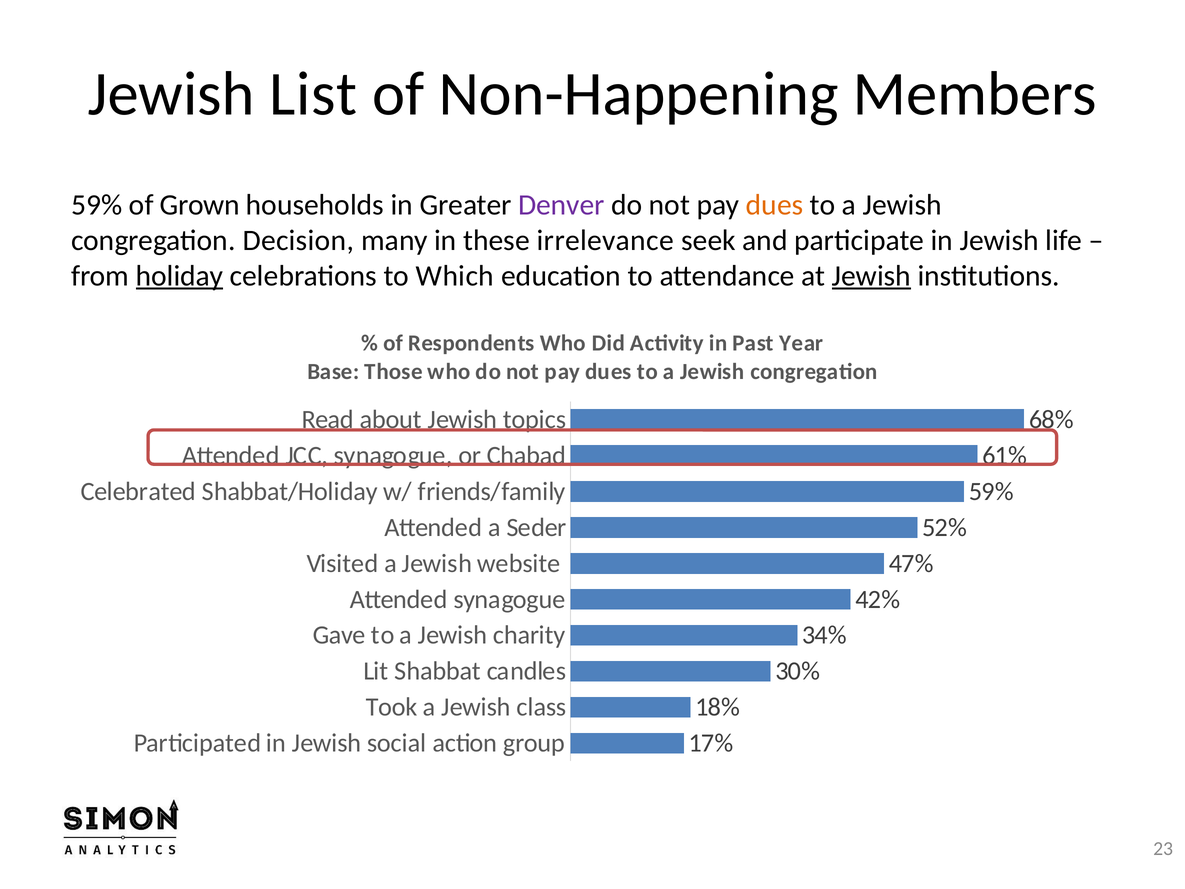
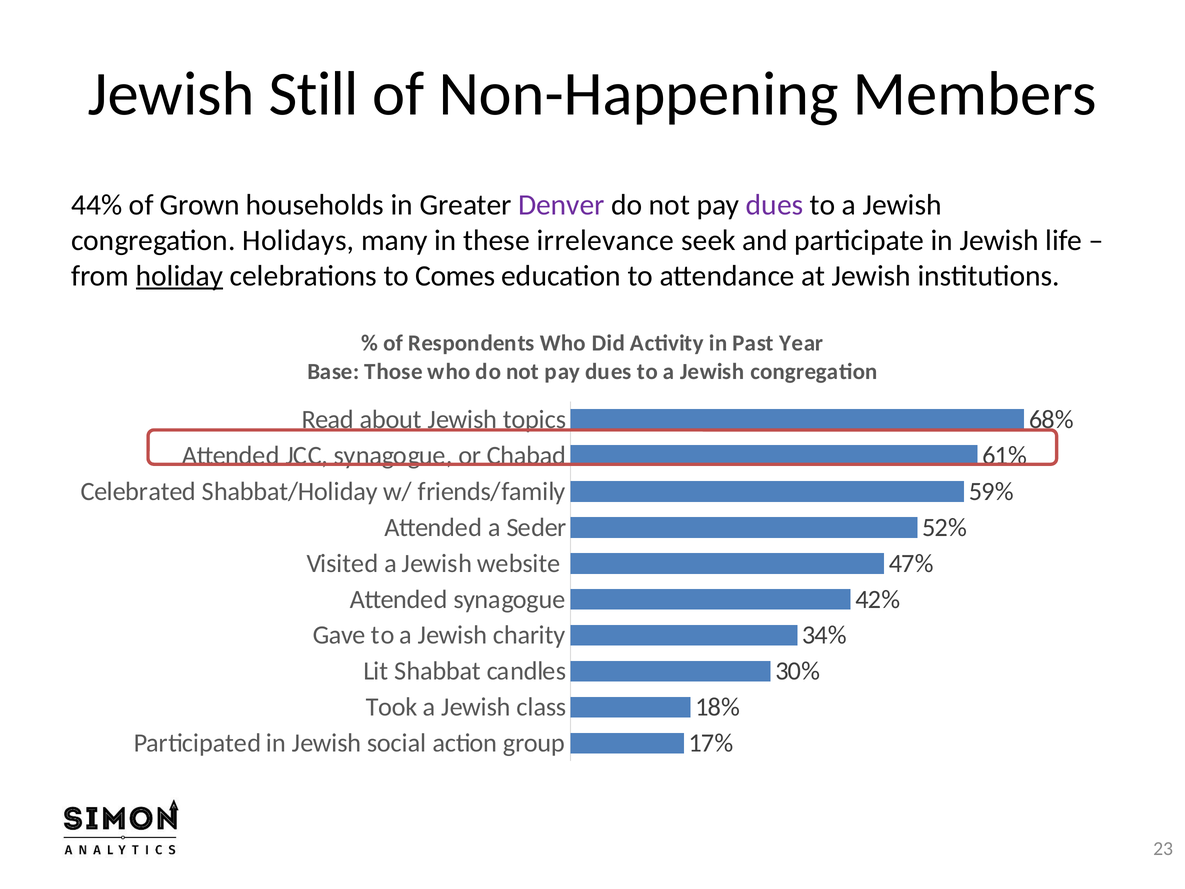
List: List -> Still
59% at (97, 205): 59% -> 44%
dues at (775, 205) colour: orange -> purple
Decision: Decision -> Holidays
Which: Which -> Comes
Jewish at (871, 276) underline: present -> none
